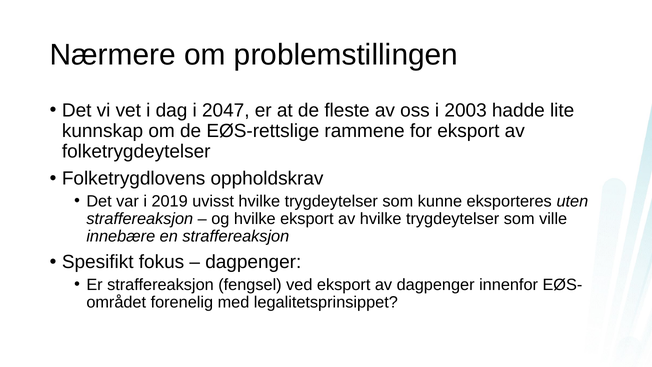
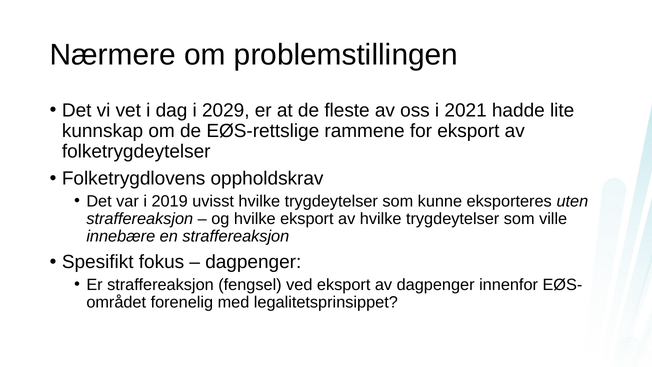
2047: 2047 -> 2029
2003: 2003 -> 2021
